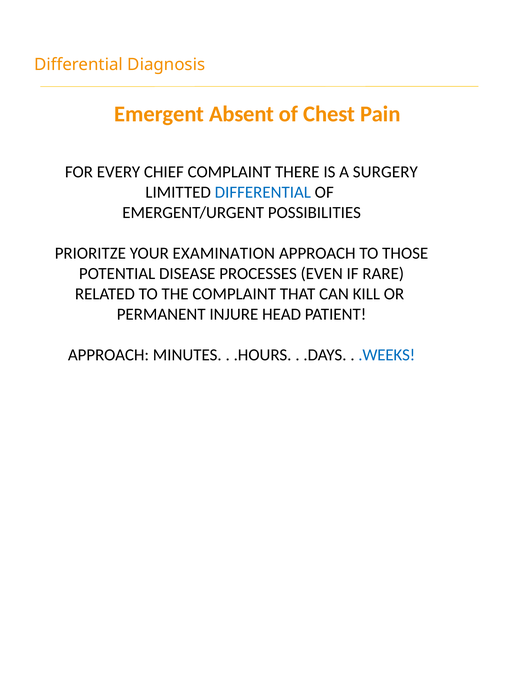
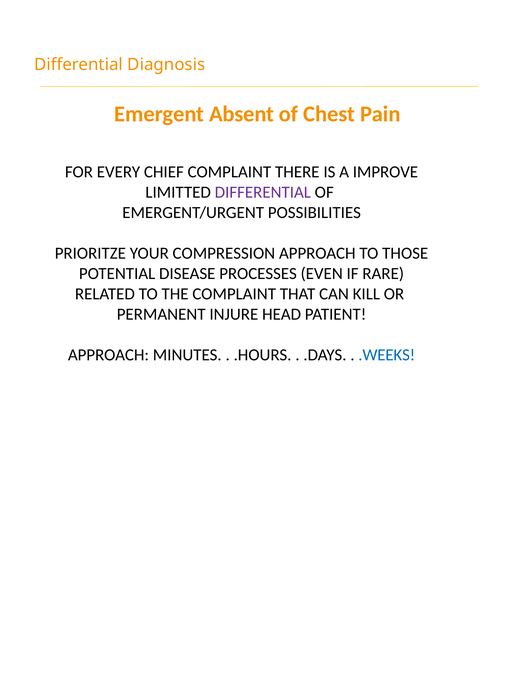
SURGERY: SURGERY -> IMPROVE
DIFFERENTIAL at (263, 192) colour: blue -> purple
EXAMINATION: EXAMINATION -> COMPRESSION
